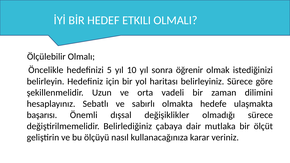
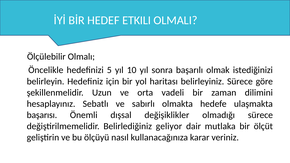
öğrenir: öğrenir -> başarılı
çabaya: çabaya -> geliyor
